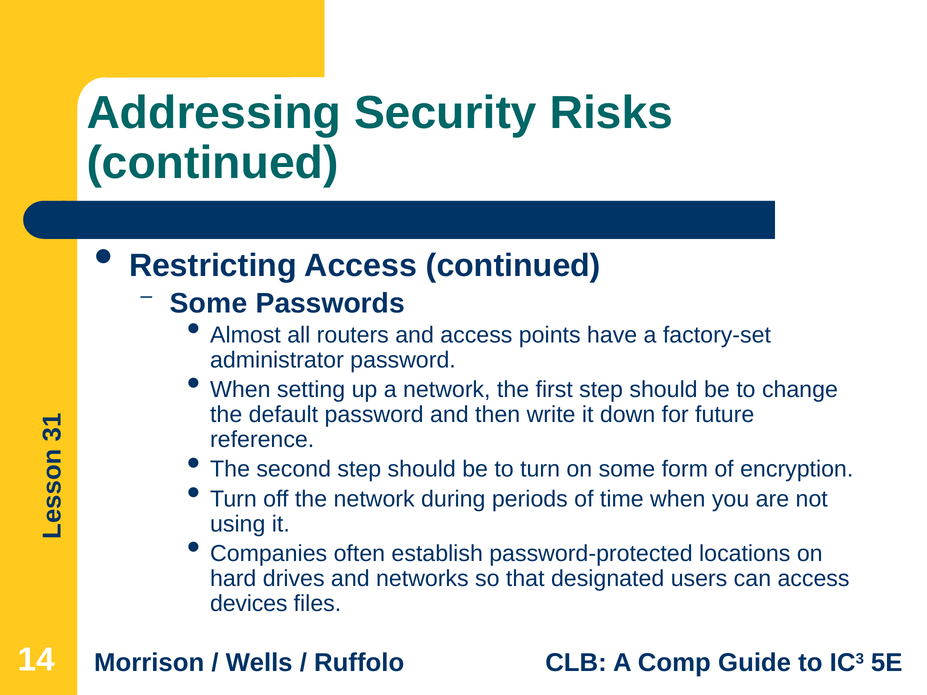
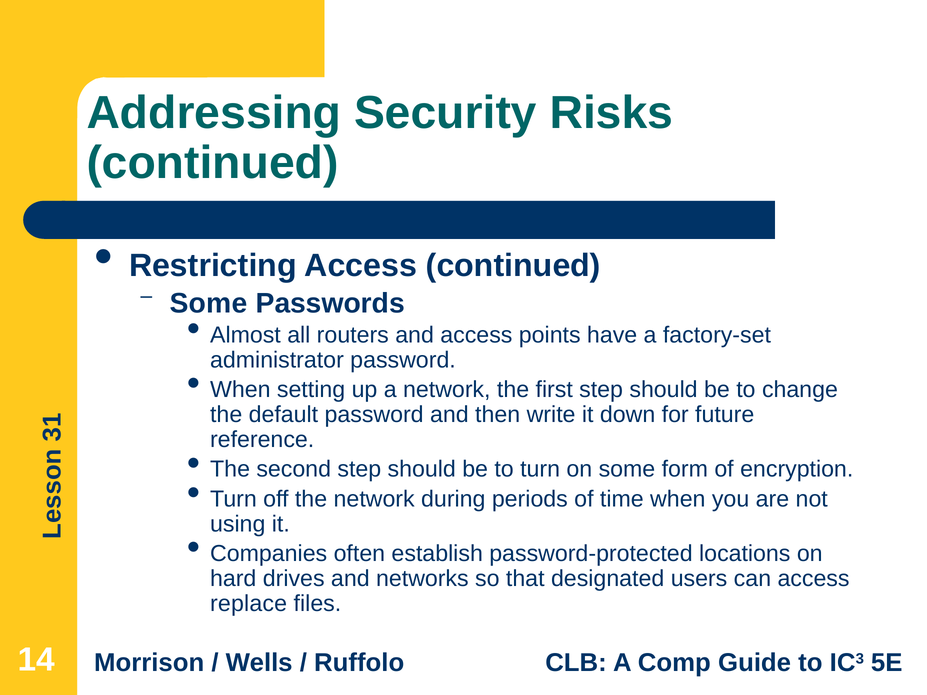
devices: devices -> replace
